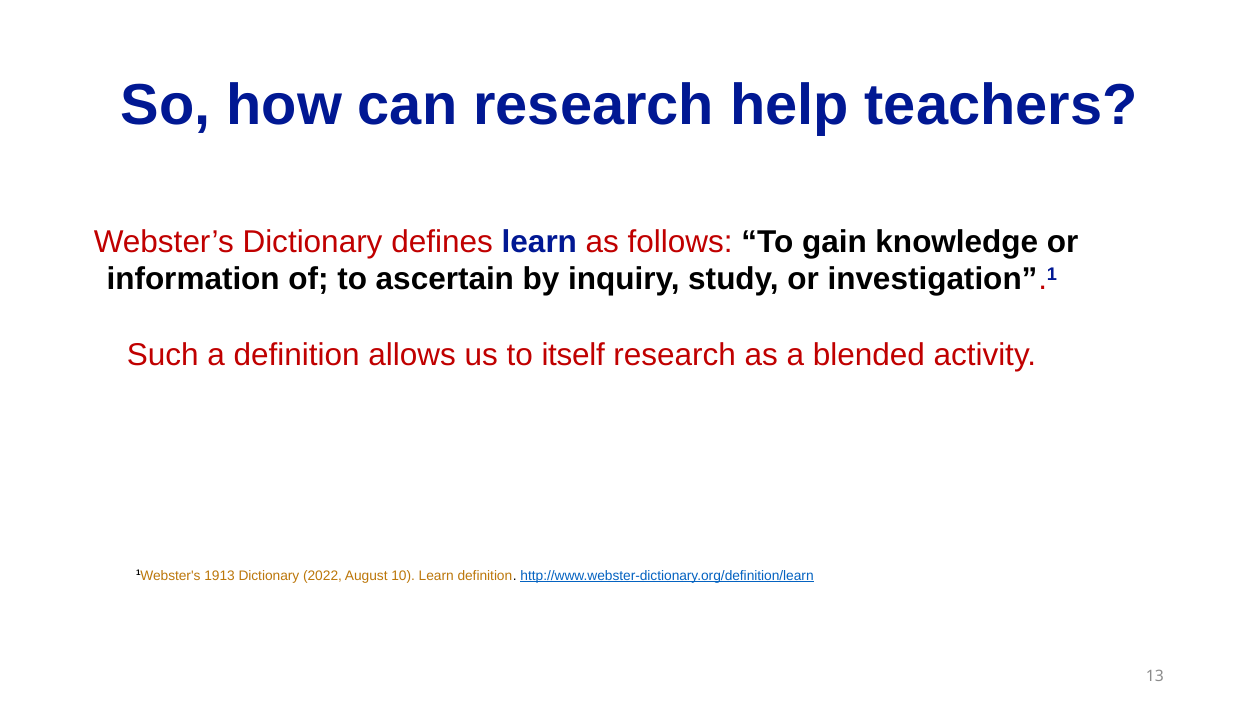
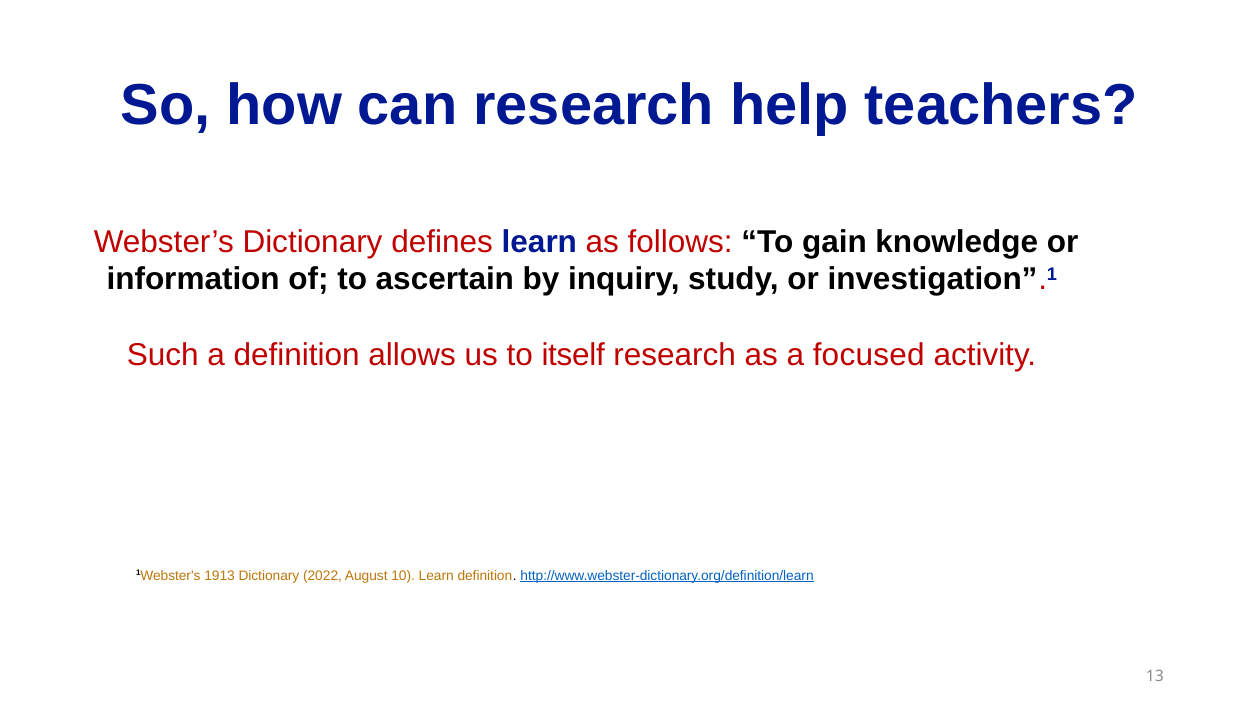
blended: blended -> focused
